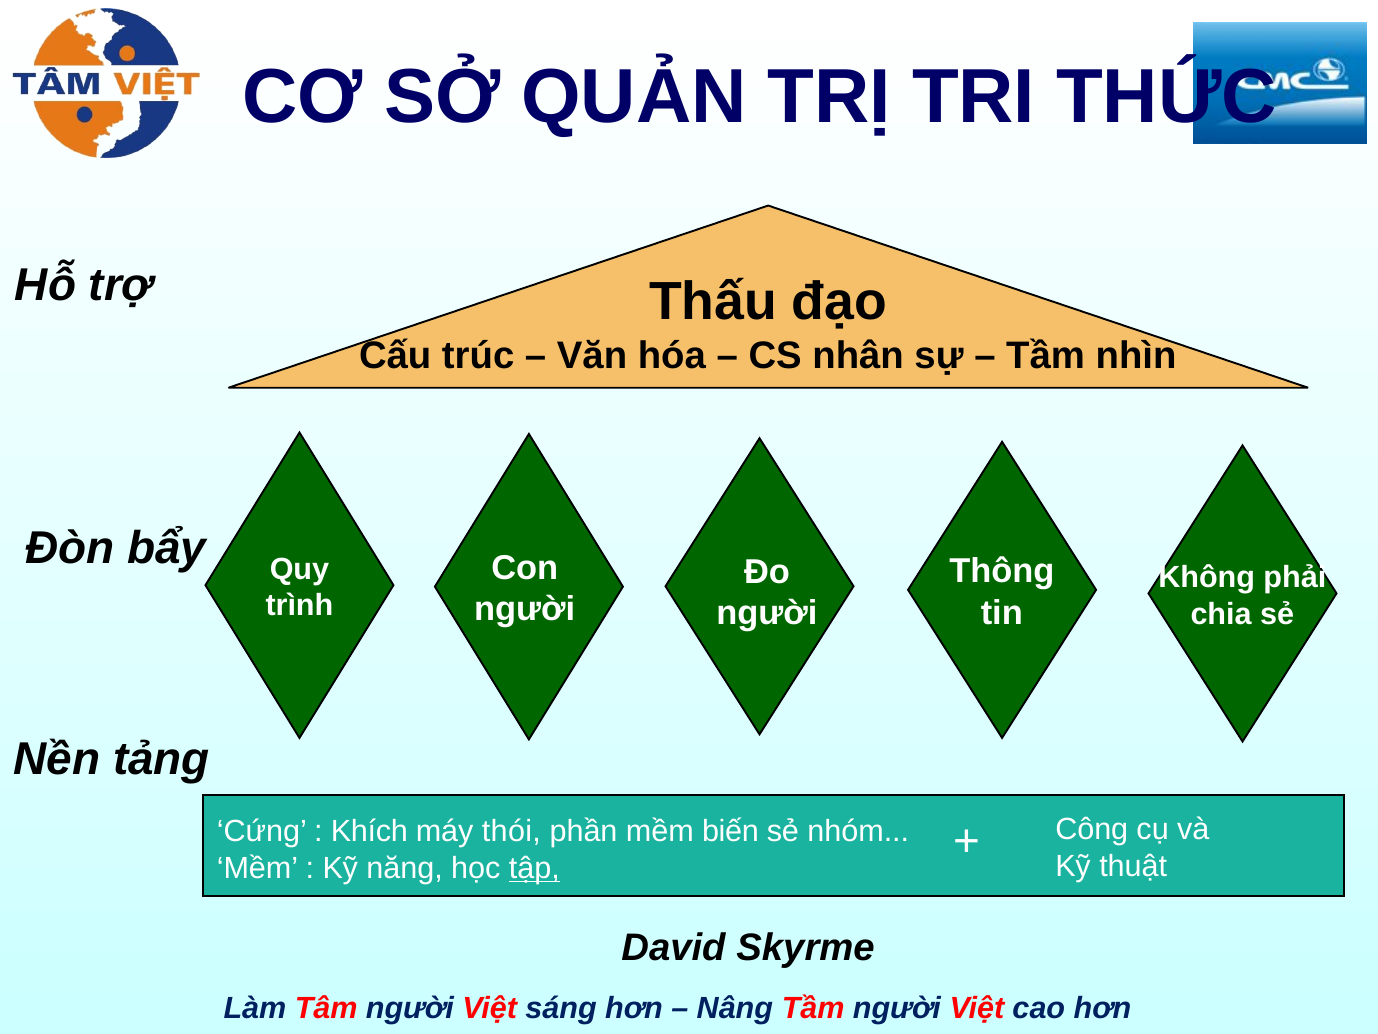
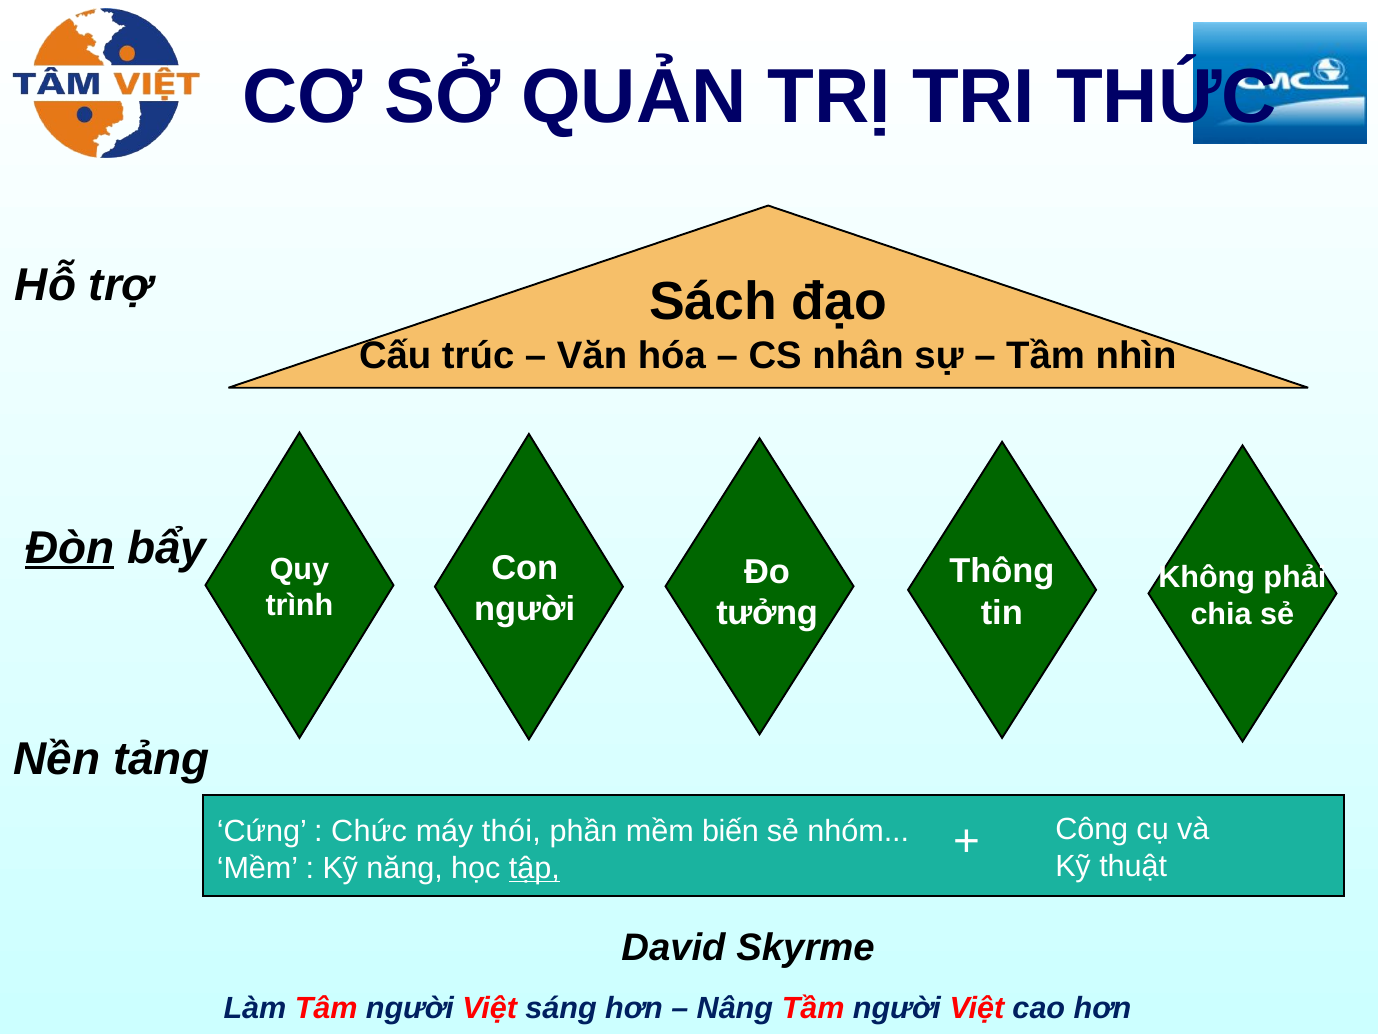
Thấu: Thấu -> Sách
Đòn underline: none -> present
người at (767, 613): người -> tưởng
Khích: Khích -> Chức
